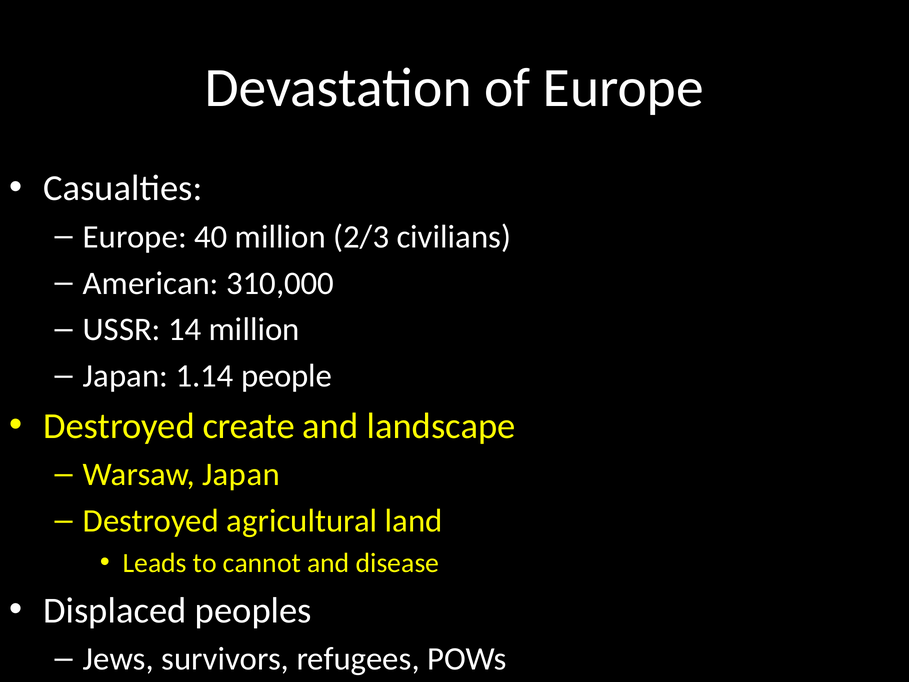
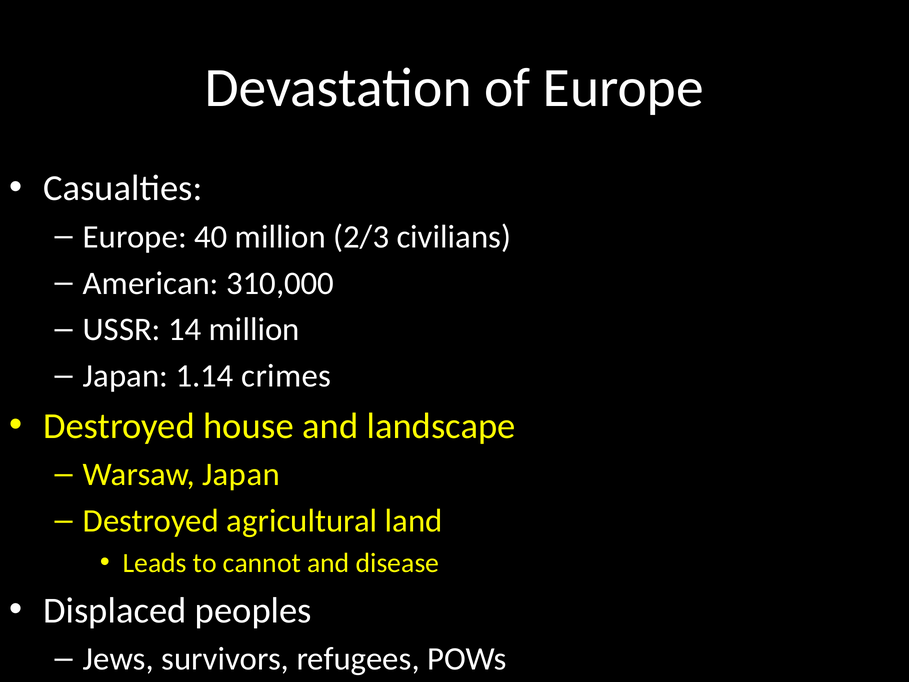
people: people -> crimes
create: create -> house
